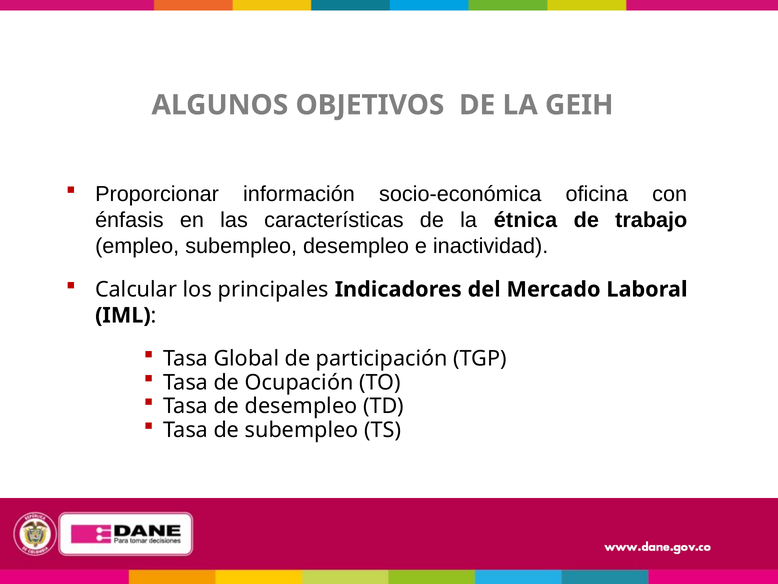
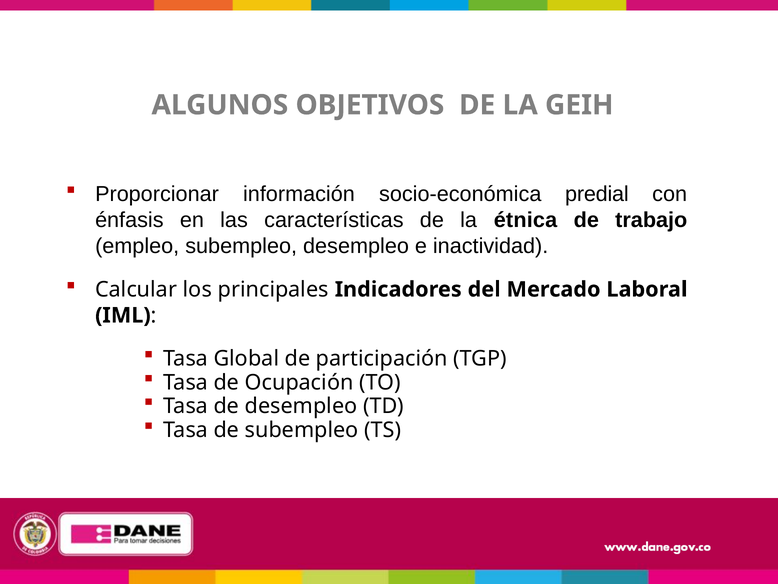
oficina: oficina -> predial
